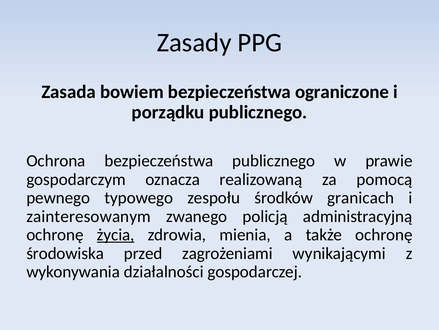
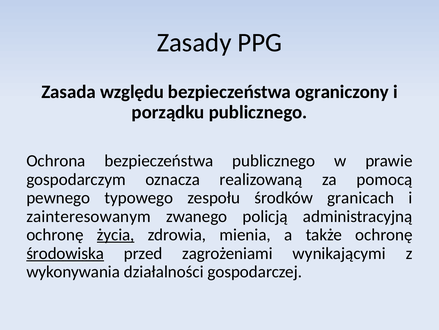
bowiem: bowiem -> względu
ograniczone: ograniczone -> ograniczony
środowiska underline: none -> present
